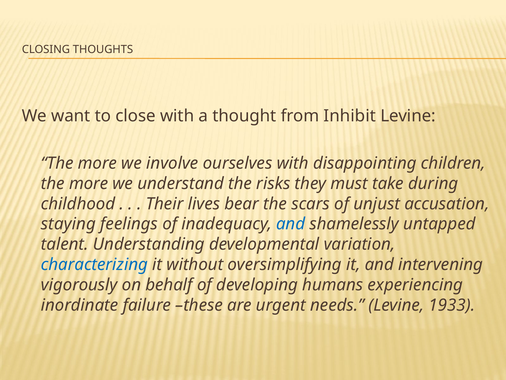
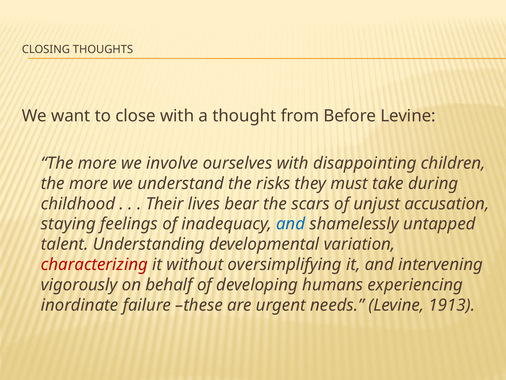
Inhibit: Inhibit -> Before
characterizing colour: blue -> red
1933: 1933 -> 1913
